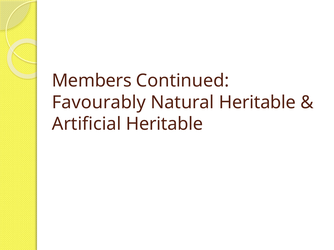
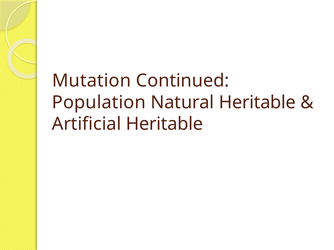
Members: Members -> Mutation
Favourably: Favourably -> Population
